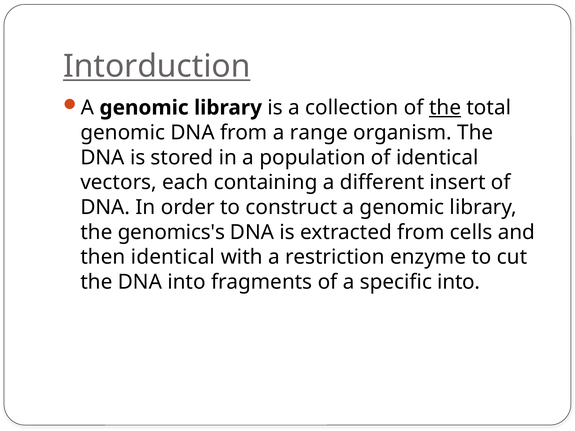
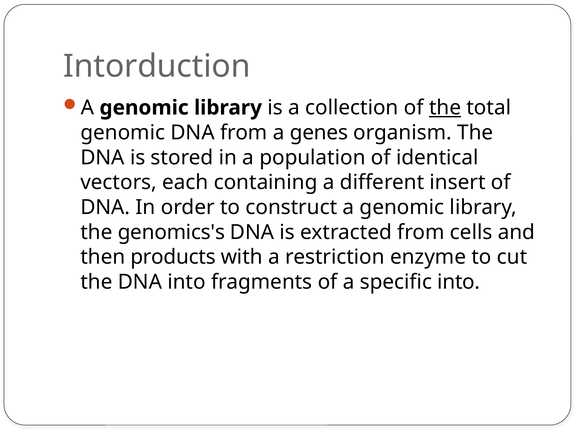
Intorduction underline: present -> none
range: range -> genes
then identical: identical -> products
